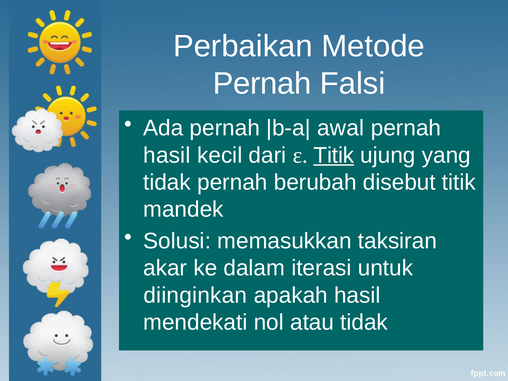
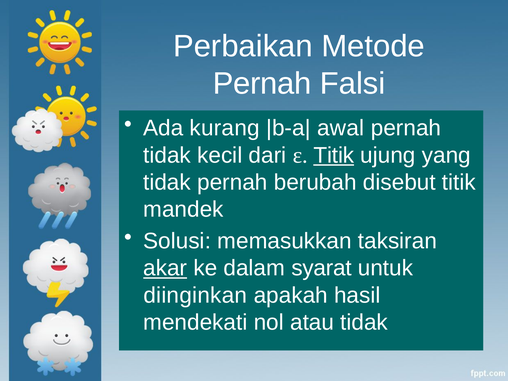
Ada pernah: pernah -> kurang
hasil at (167, 155): hasil -> tidak
akar underline: none -> present
iterasi: iterasi -> syarat
